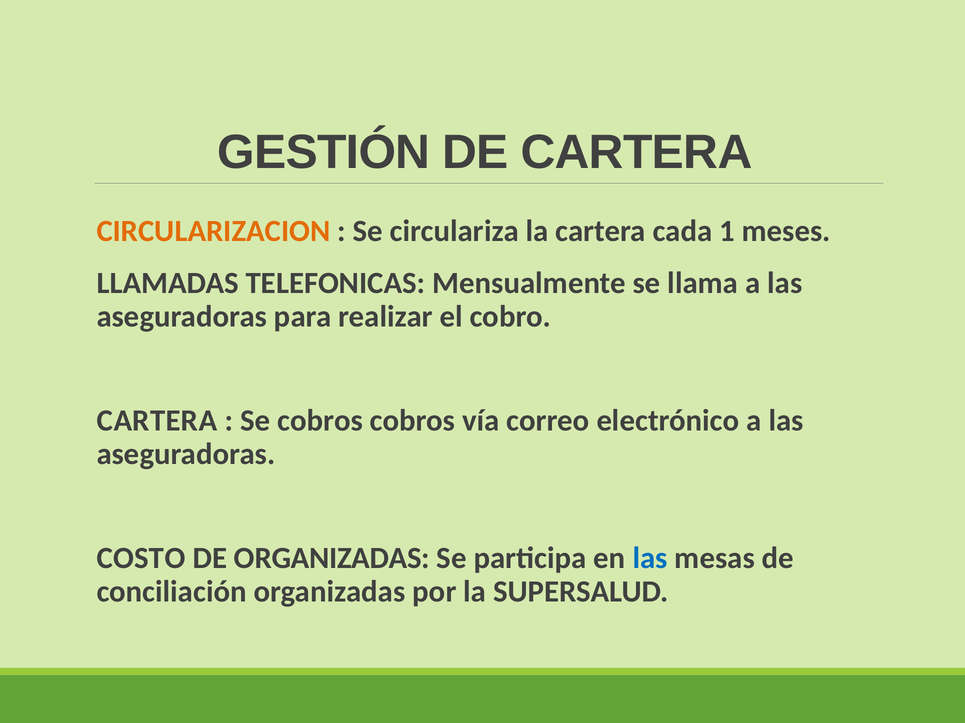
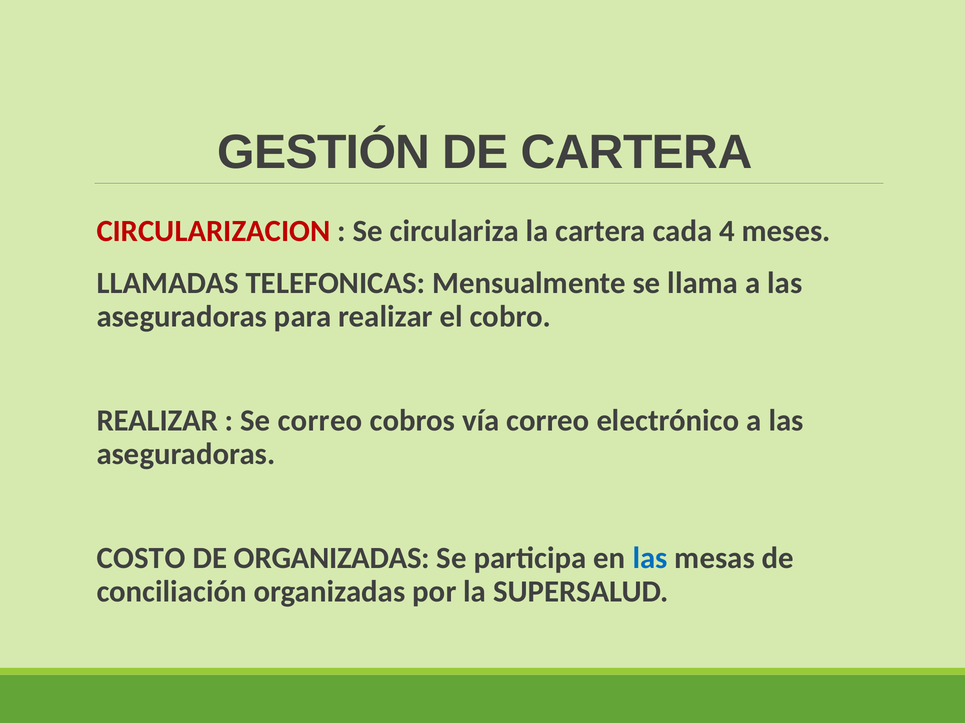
CIRCULARIZACION colour: orange -> red
1: 1 -> 4
CARTERA at (157, 421): CARTERA -> REALIZAR
Se cobros: cobros -> correo
